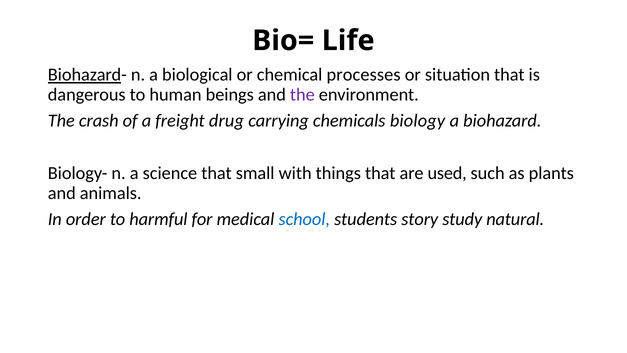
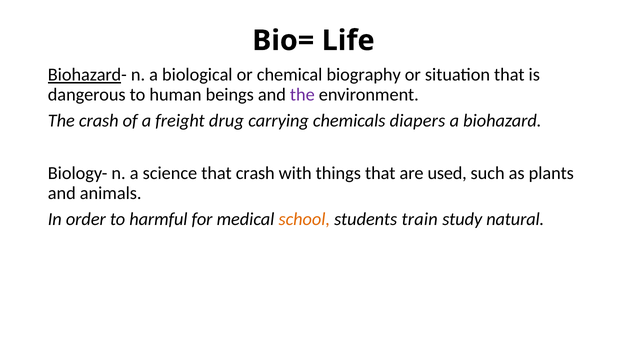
processes: processes -> biography
biology: biology -> diapers
that small: small -> crash
school colour: blue -> orange
story: story -> train
